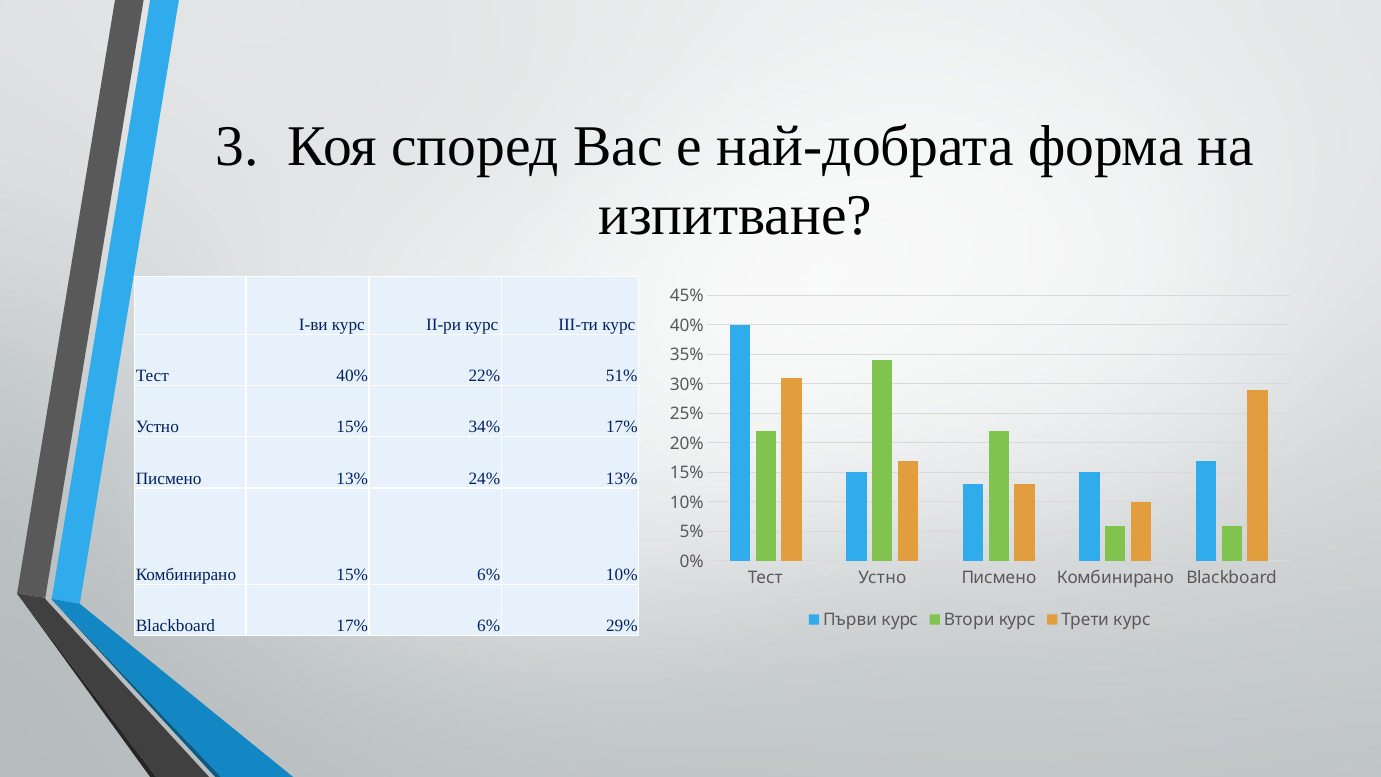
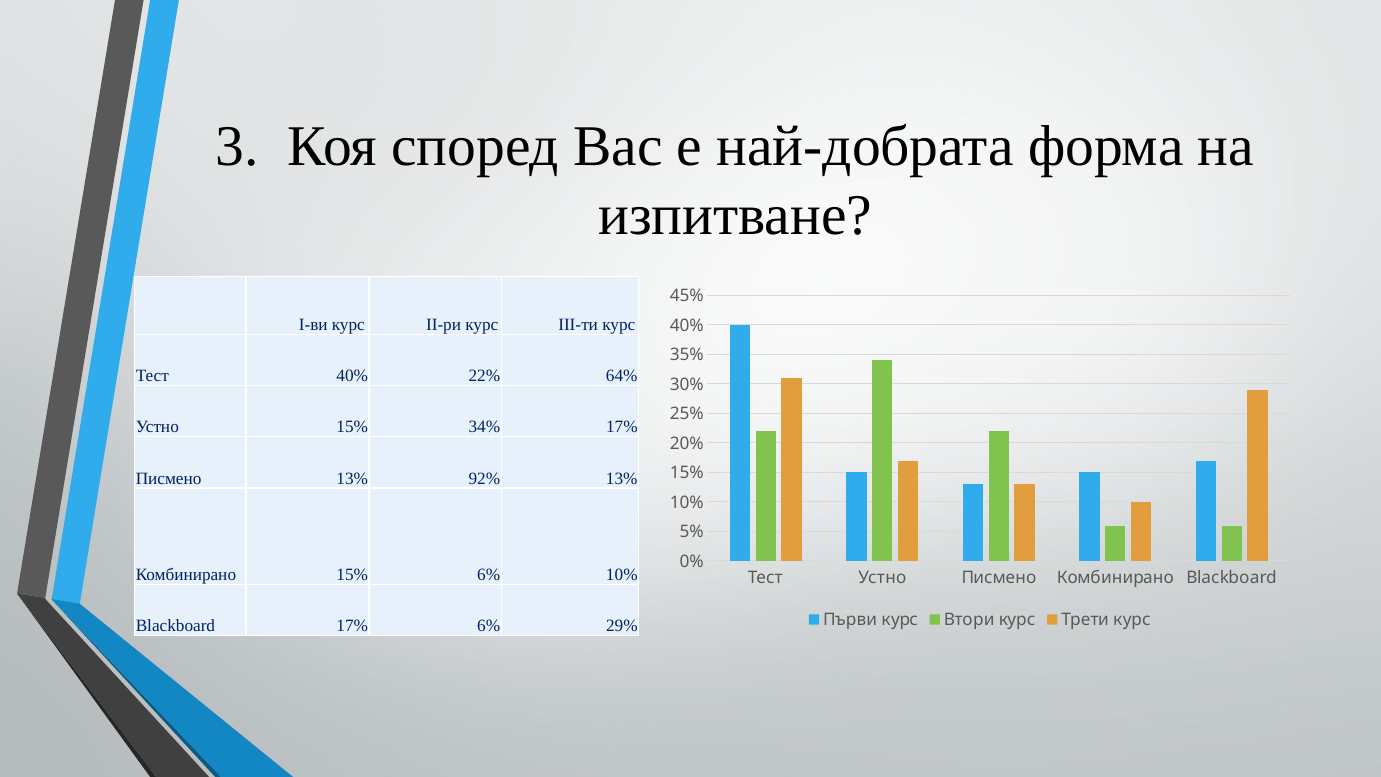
51%: 51% -> 64%
24%: 24% -> 92%
